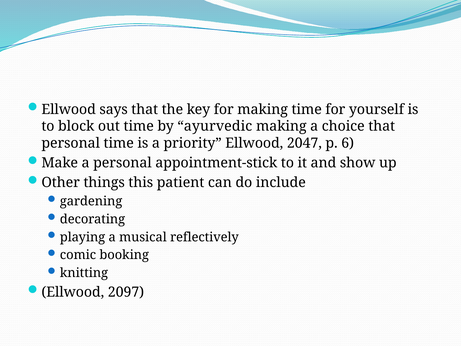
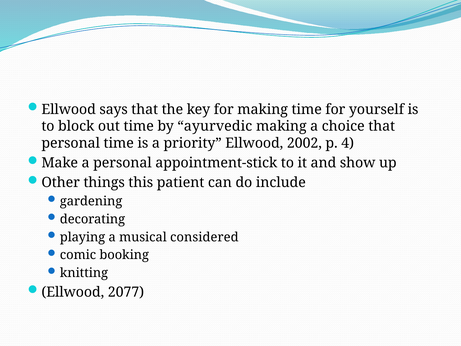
2047: 2047 -> 2002
6: 6 -> 4
reflectively: reflectively -> considered
2097: 2097 -> 2077
